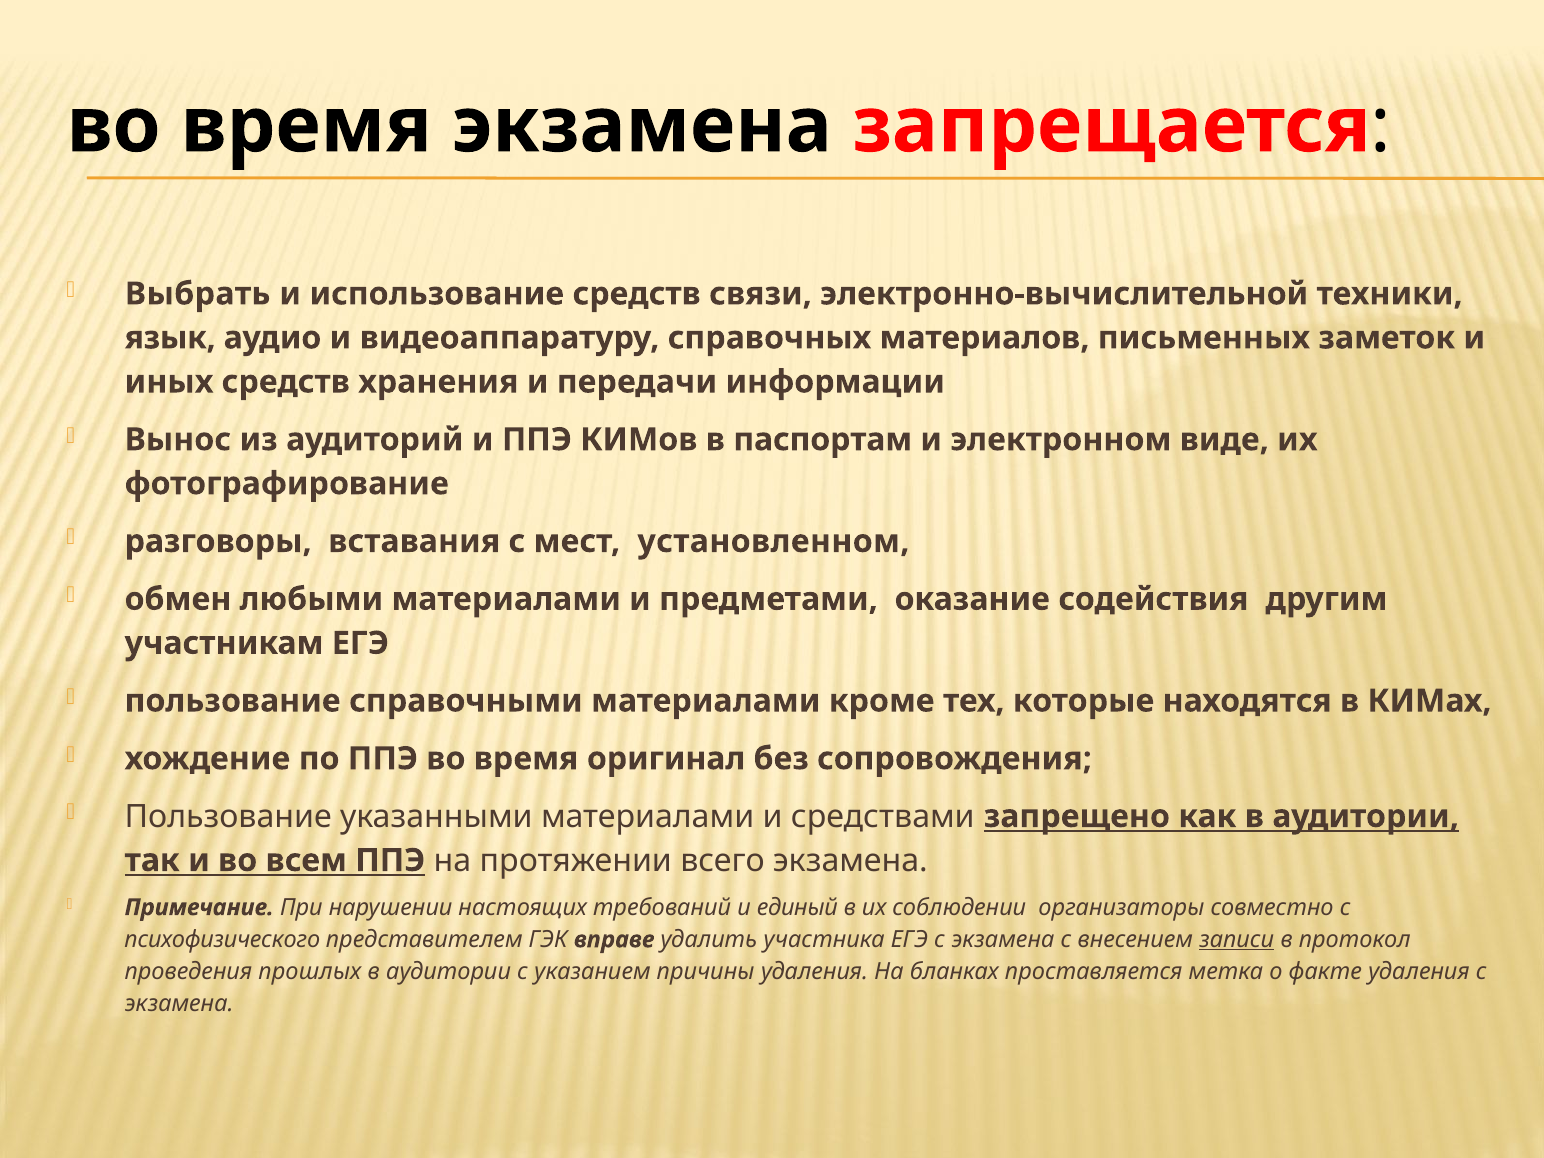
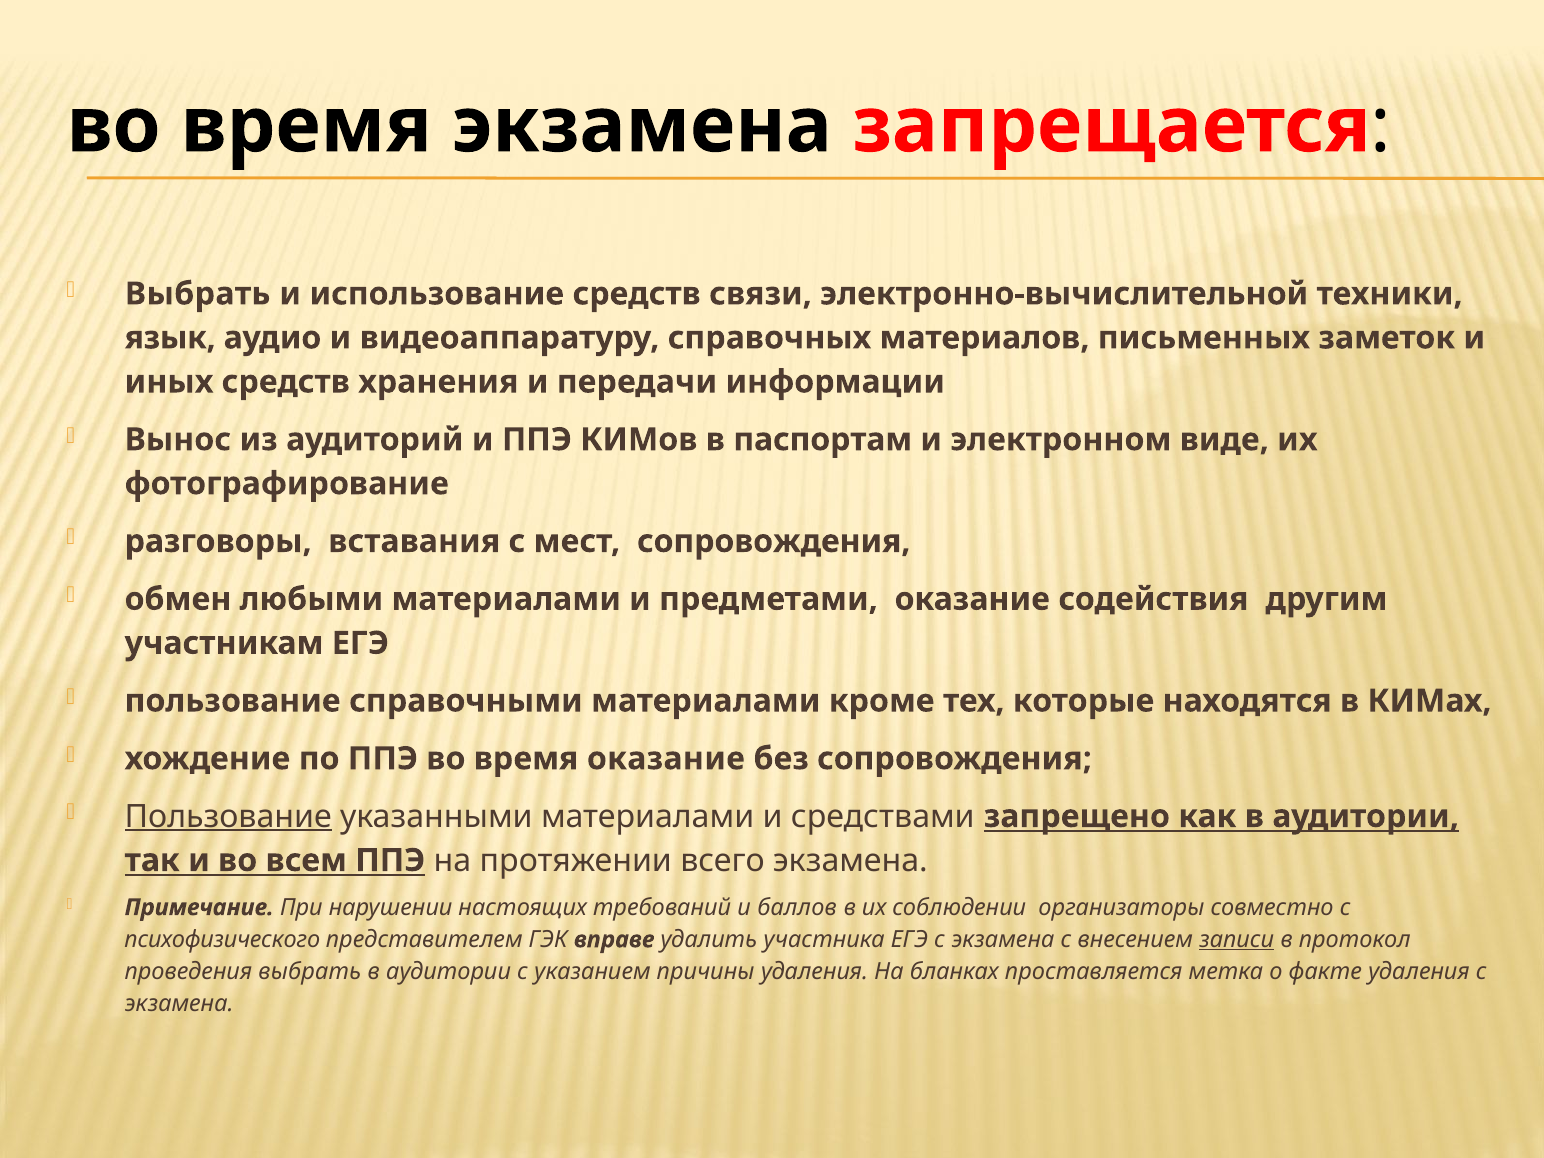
мест установленном: установленном -> сопровождения
время оригинал: оригинал -> оказание
Пользование at (228, 816) underline: none -> present
единый: единый -> баллов
проведения прошлых: прошлых -> выбрать
